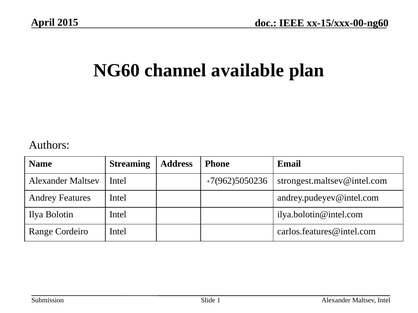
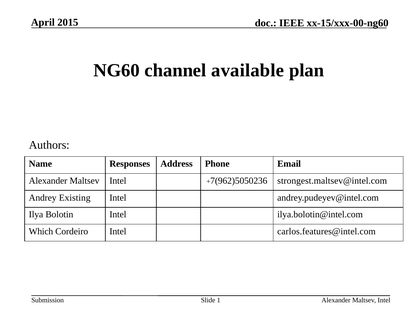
Streaming: Streaming -> Responses
Features: Features -> Existing
Range: Range -> Which
